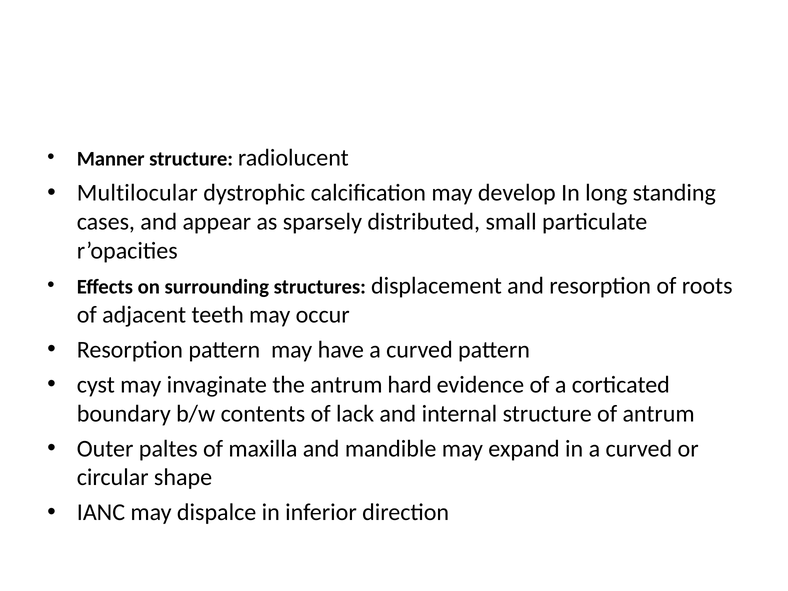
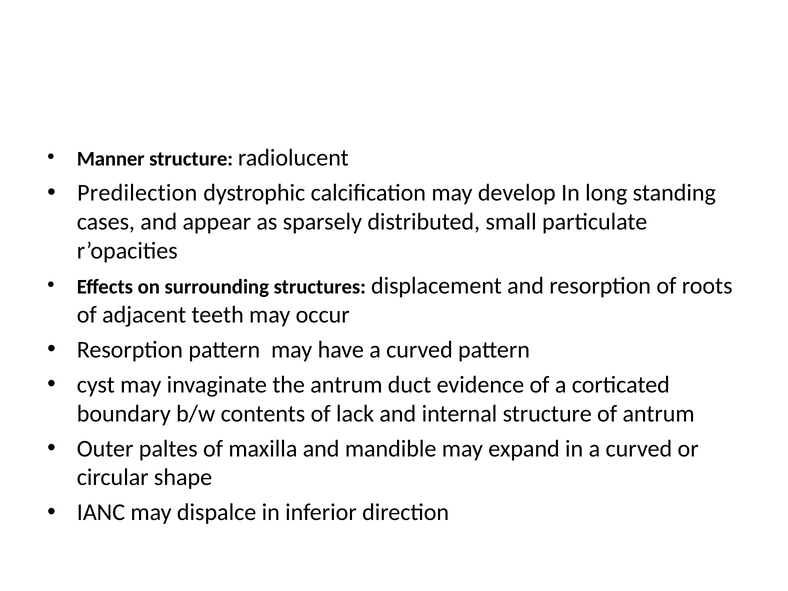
Multilocular: Multilocular -> Predilection
hard: hard -> duct
